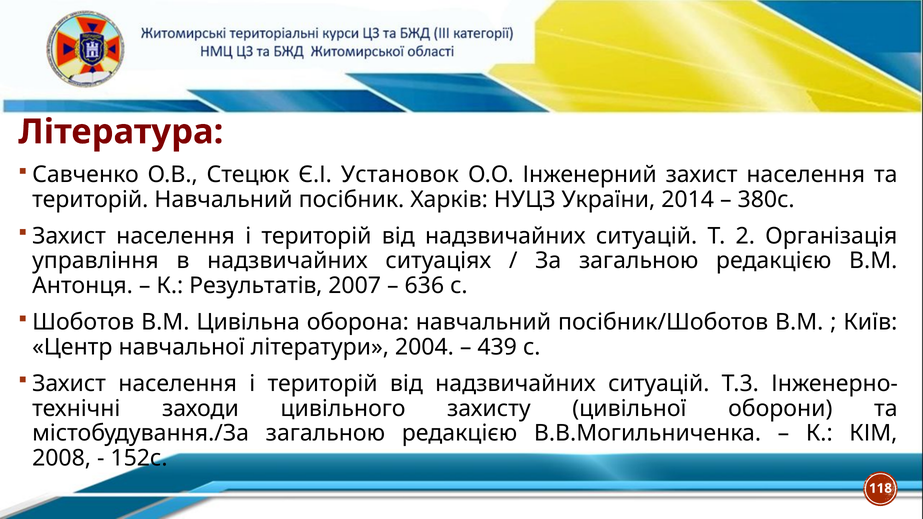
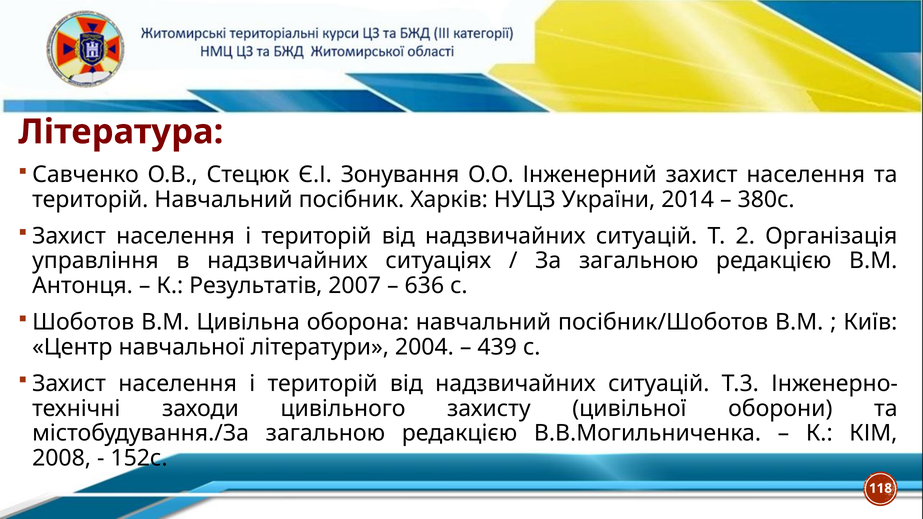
Установок: Установок -> Зонування
